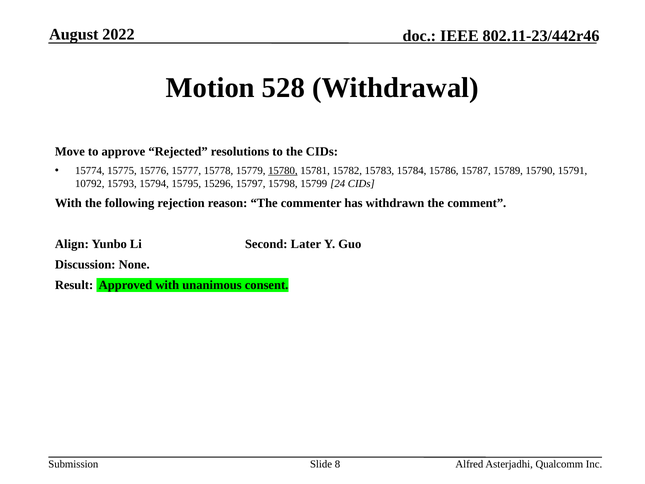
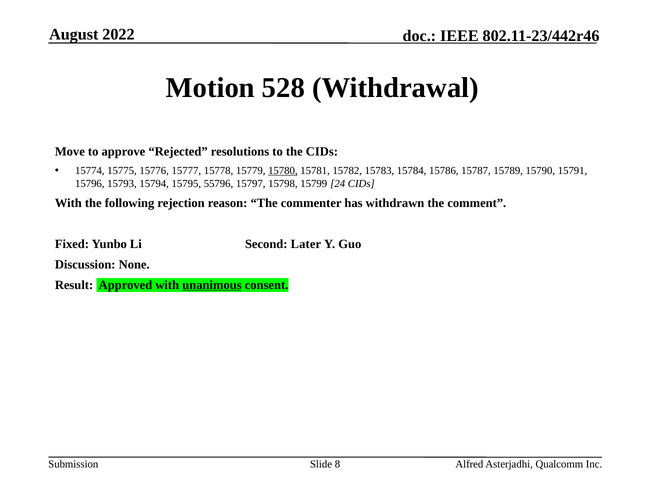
10792: 10792 -> 15796
15296: 15296 -> 55796
Align: Align -> Fixed
unanimous underline: none -> present
